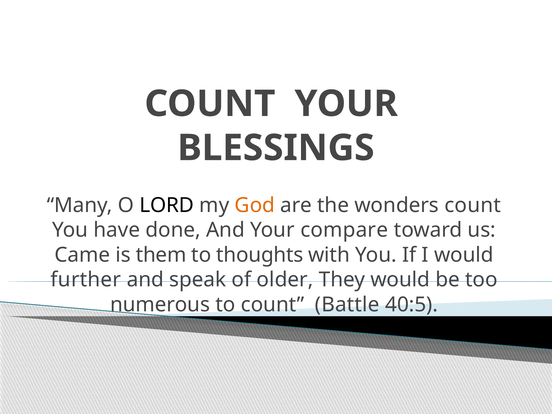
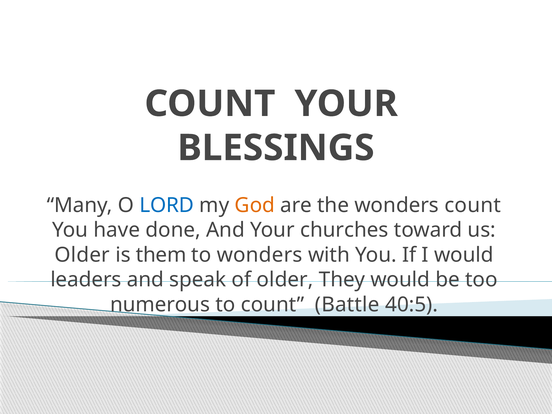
LORD colour: black -> blue
compare: compare -> churches
Came at (82, 255): Came -> Older
to thoughts: thoughts -> wonders
further: further -> leaders
